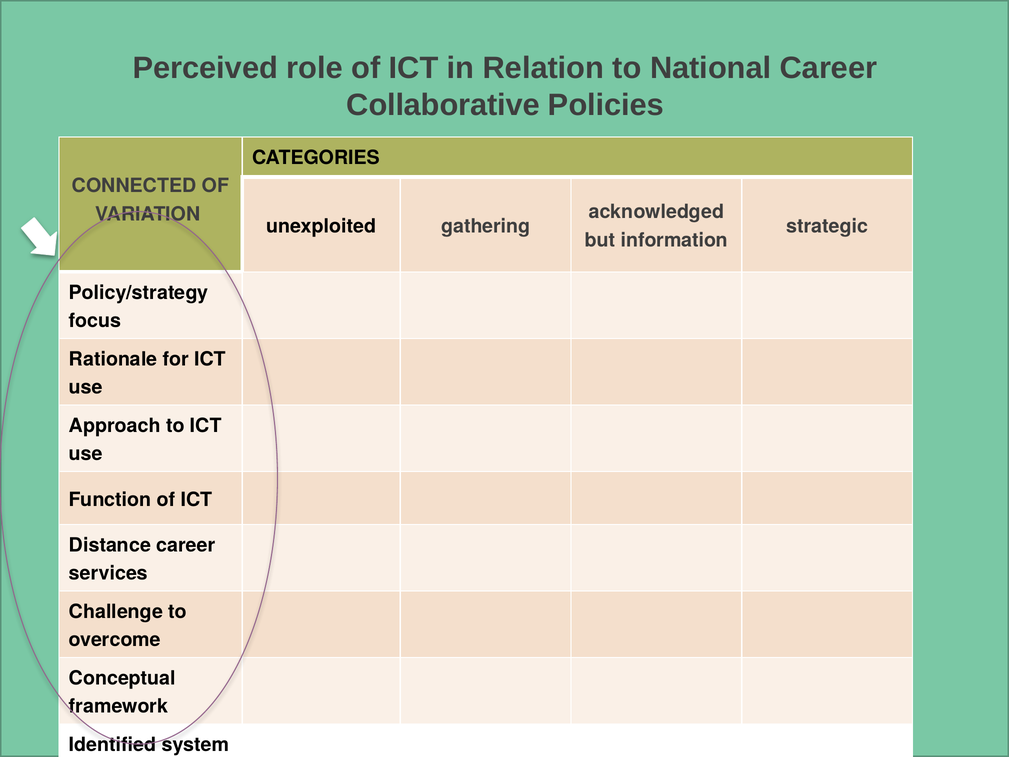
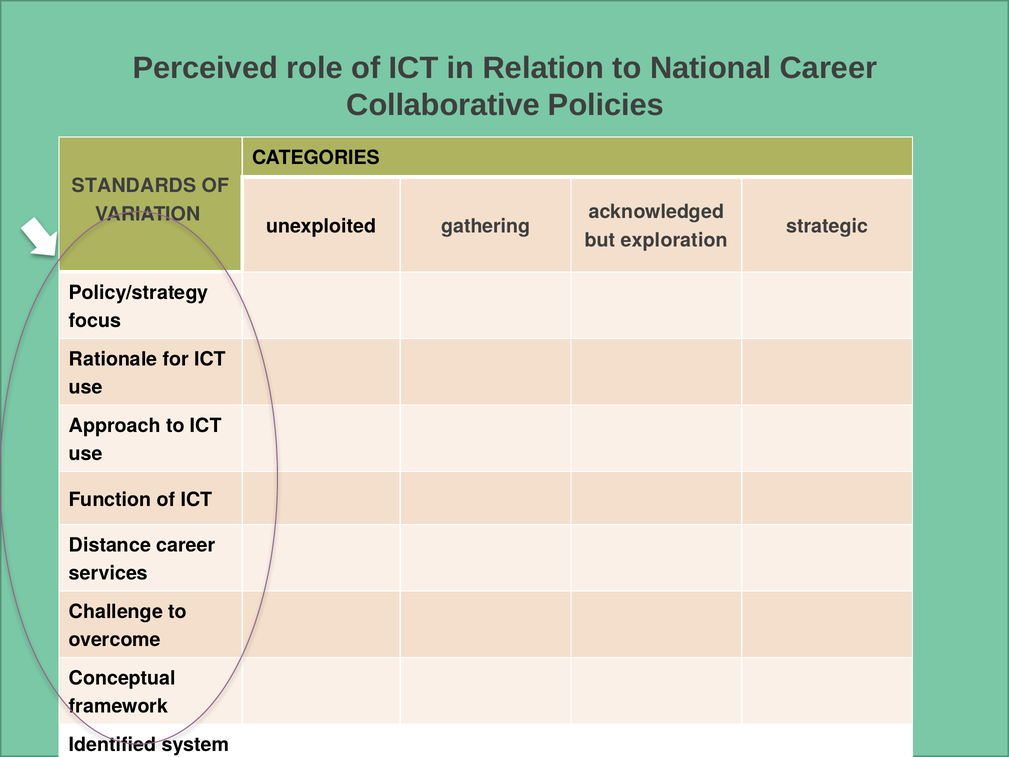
CONNECTED: CONNECTED -> STANDARDS
information: information -> exploration
